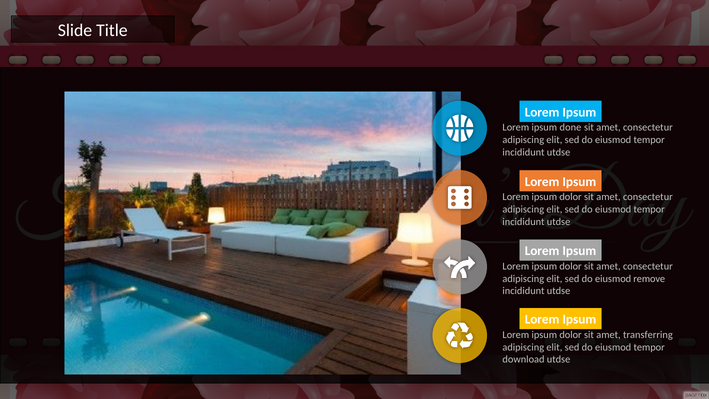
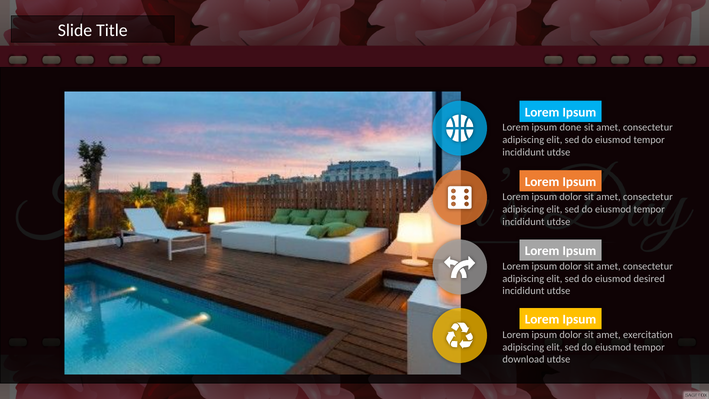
remove: remove -> desired
transferring: transferring -> exercitation
